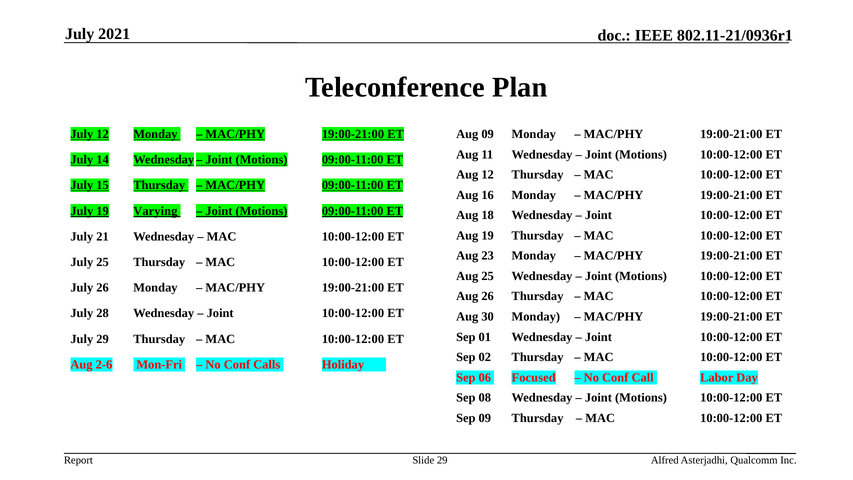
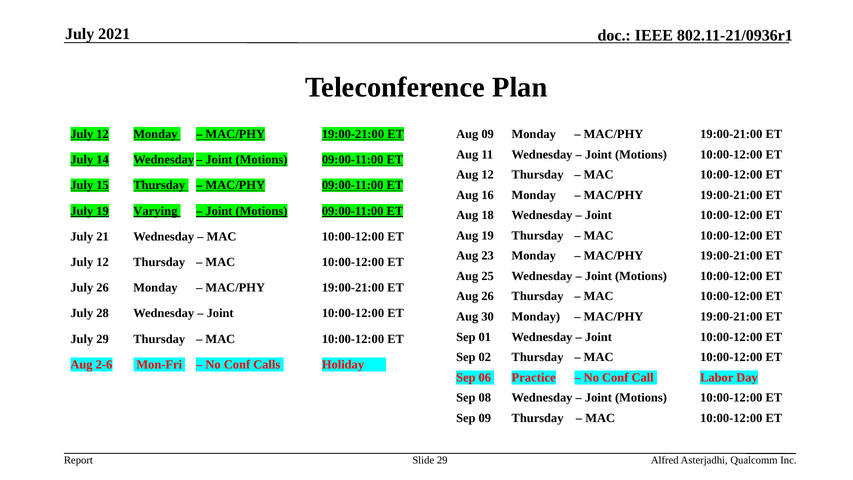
25 at (103, 262): 25 -> 12
Focused: Focused -> Practice
